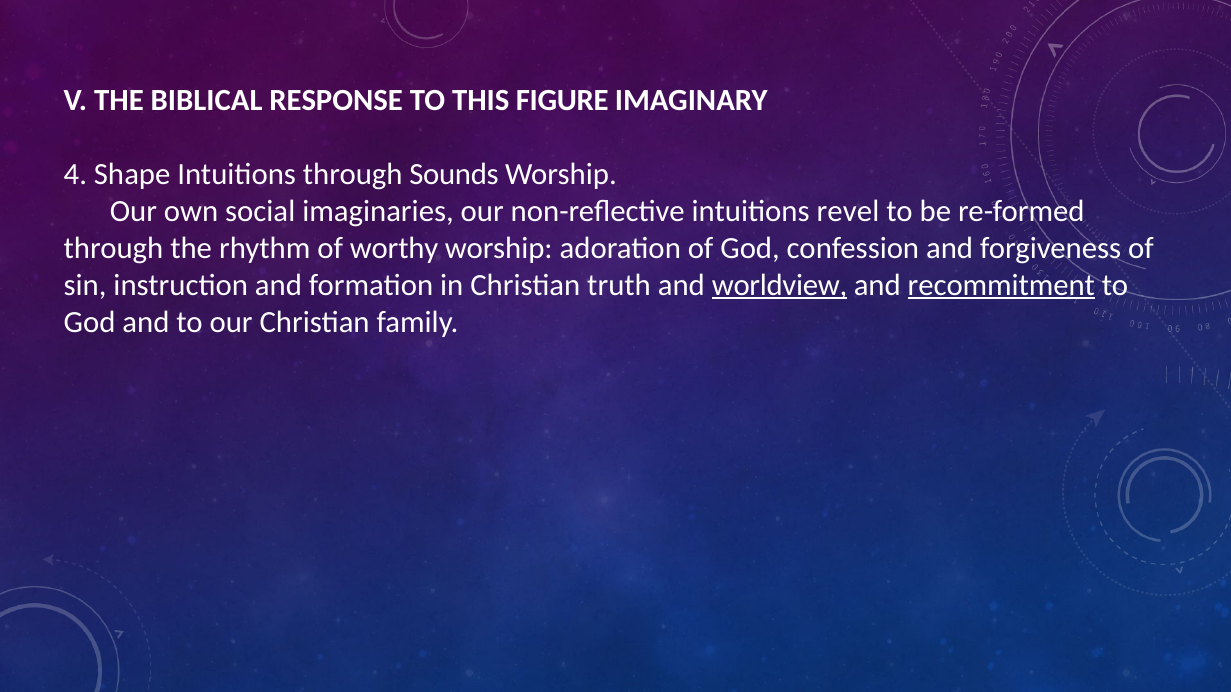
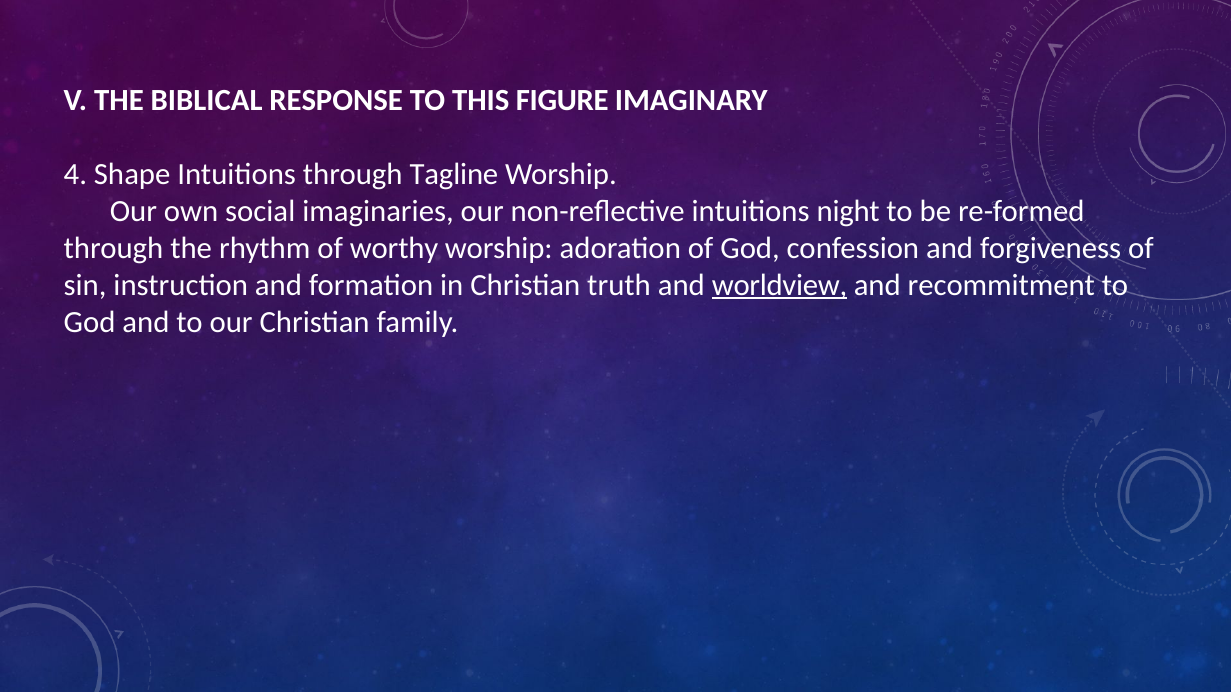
Sounds: Sounds -> Tagline
revel: revel -> night
recommitment underline: present -> none
